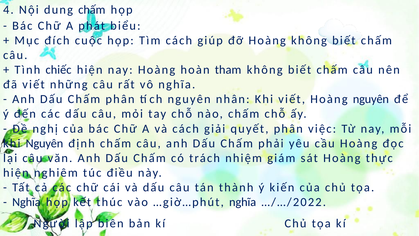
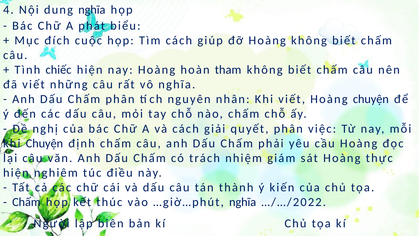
dung chấm: chấm -> nghĩa
Hoàng nguyên: nguyên -> chuyện
khi Nguyên: Nguyên -> Chuyện
Nghĩa at (26, 202): Nghĩa -> Chấm
